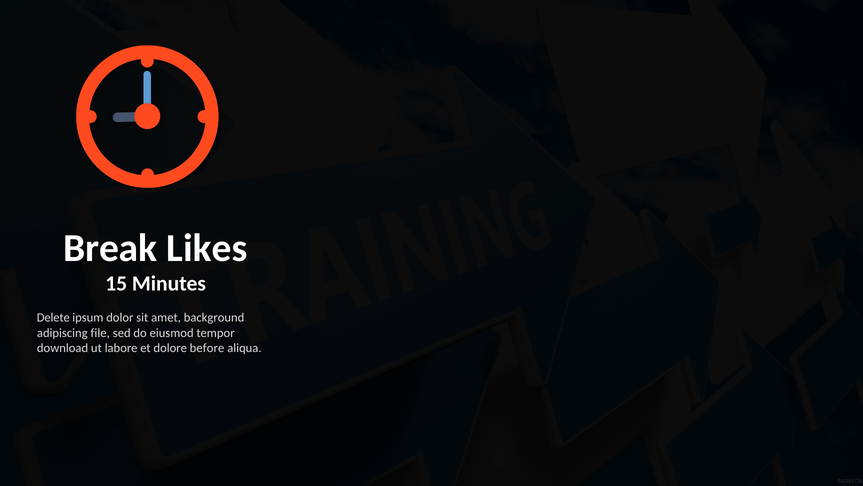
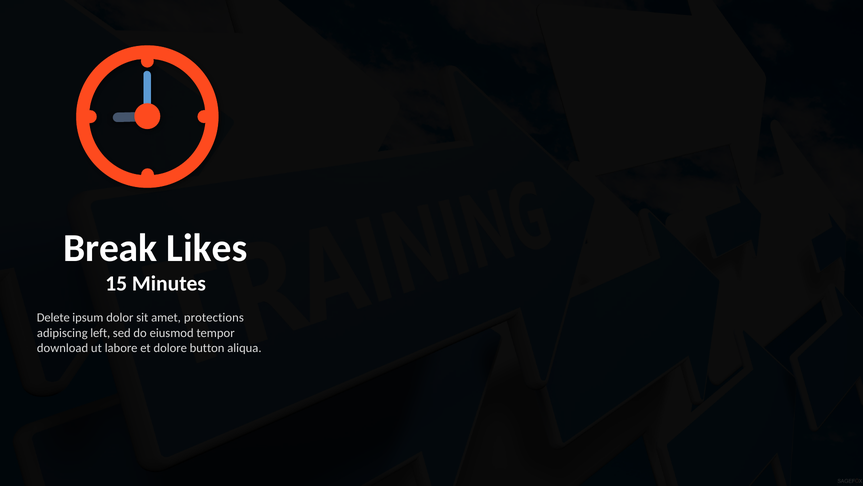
background: background -> protections
file: file -> left
before: before -> button
